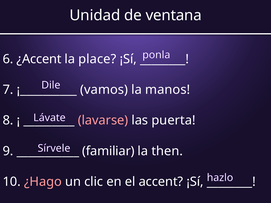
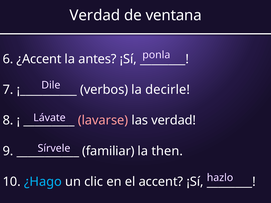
Unidad at (95, 15): Unidad -> Verdad
place: place -> antes
vamos: vamos -> verbos
manos: manos -> decirle
las puerta: puerta -> verdad
¿Hago colour: pink -> light blue
